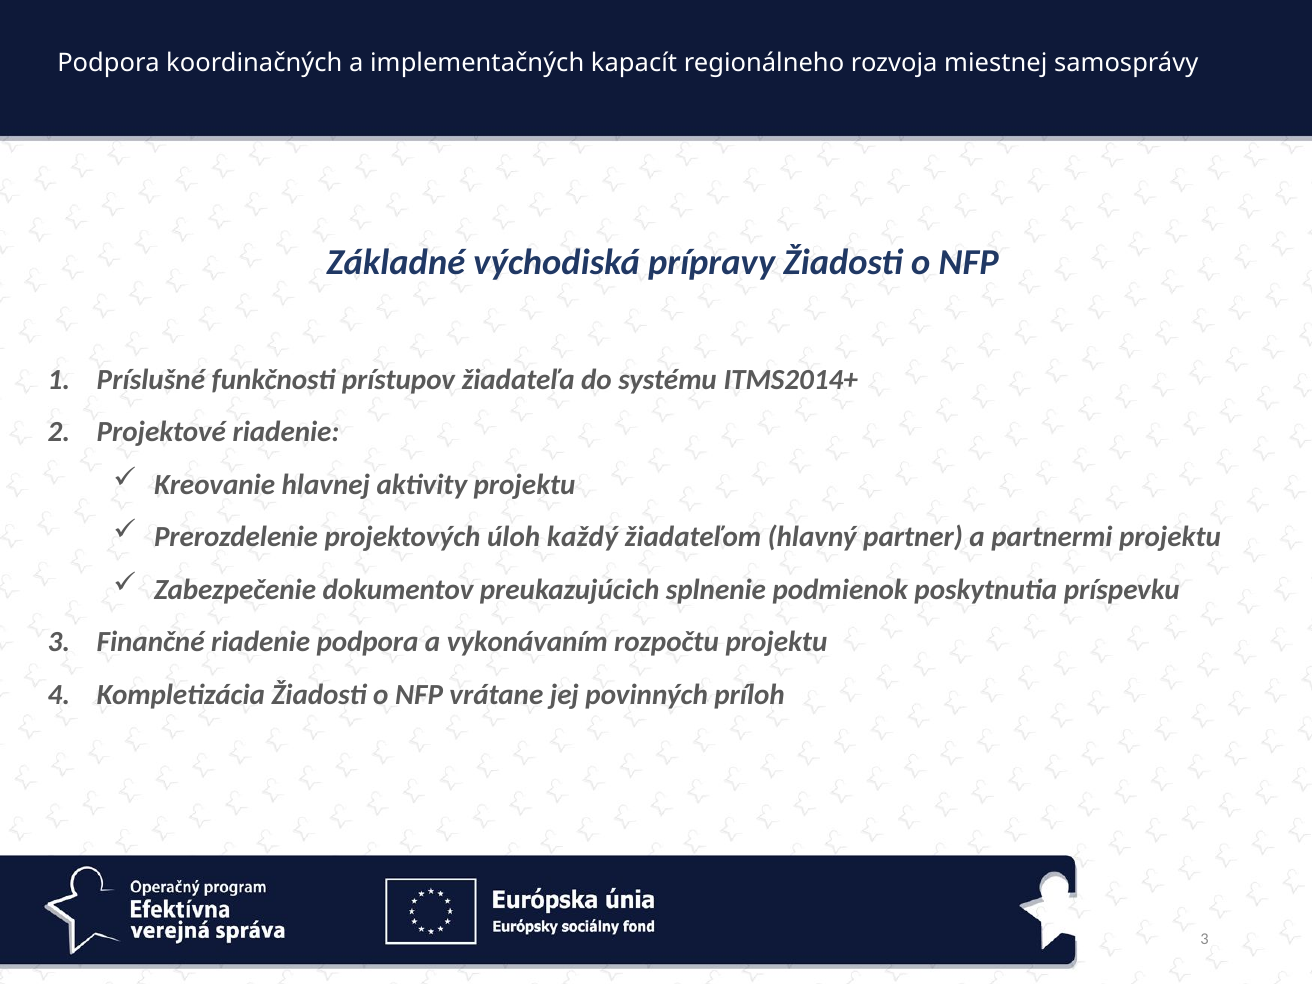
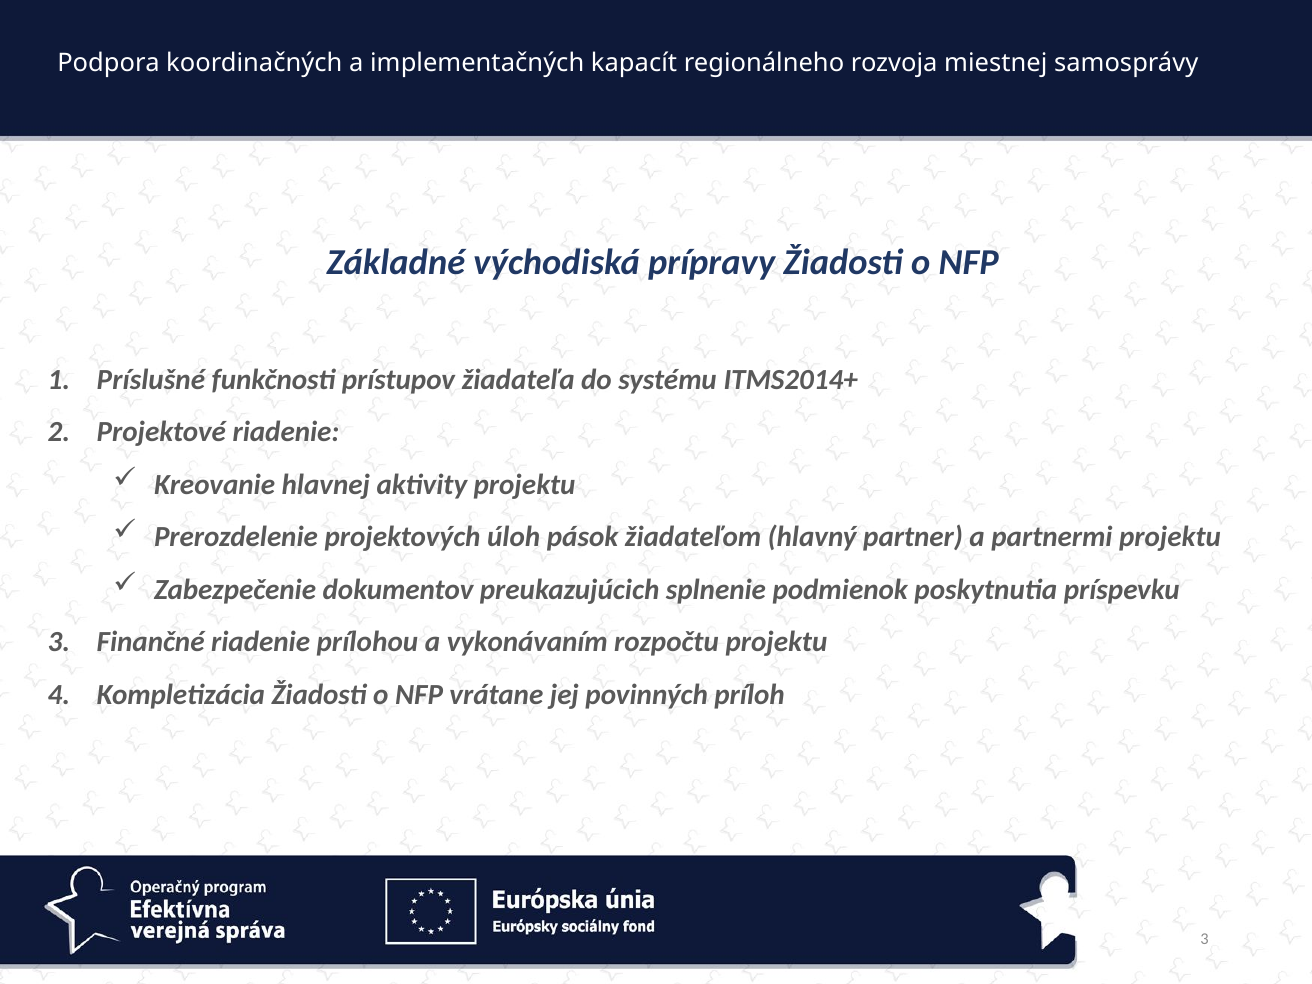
každý: každý -> pások
riadenie podpora: podpora -> prílohou
